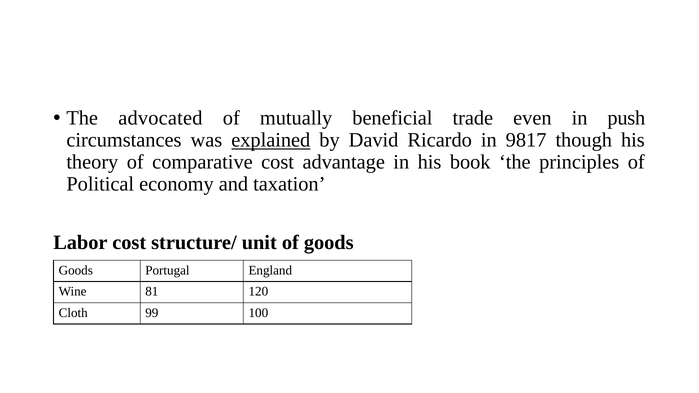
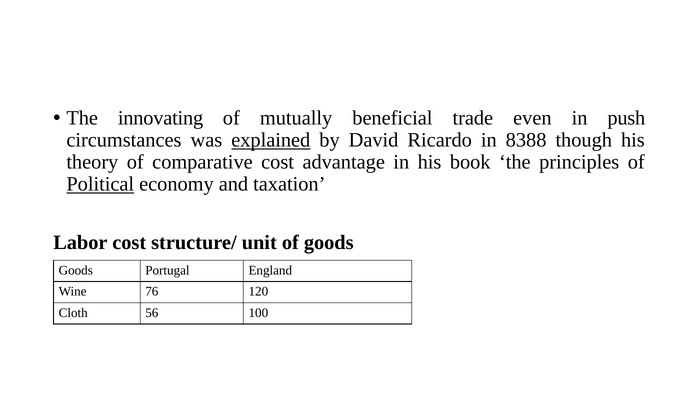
advocated: advocated -> innovating
9817: 9817 -> 8388
Political underline: none -> present
81: 81 -> 76
99: 99 -> 56
